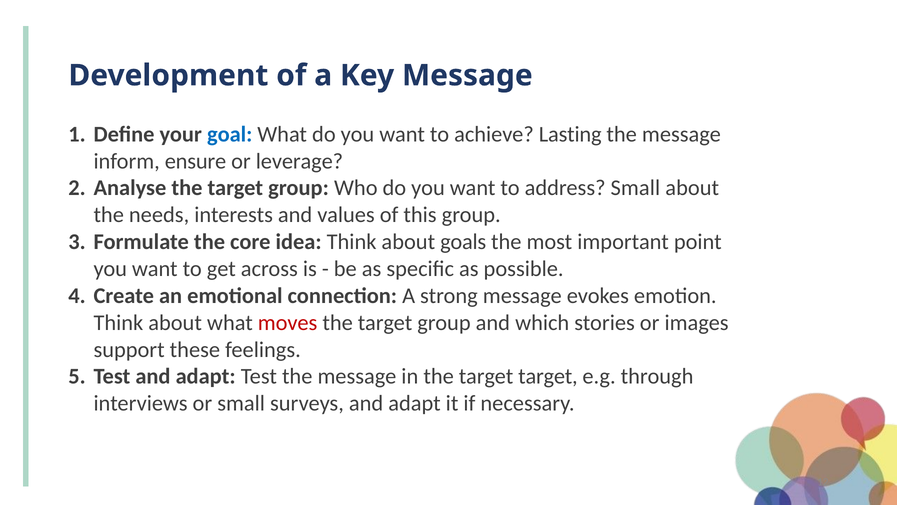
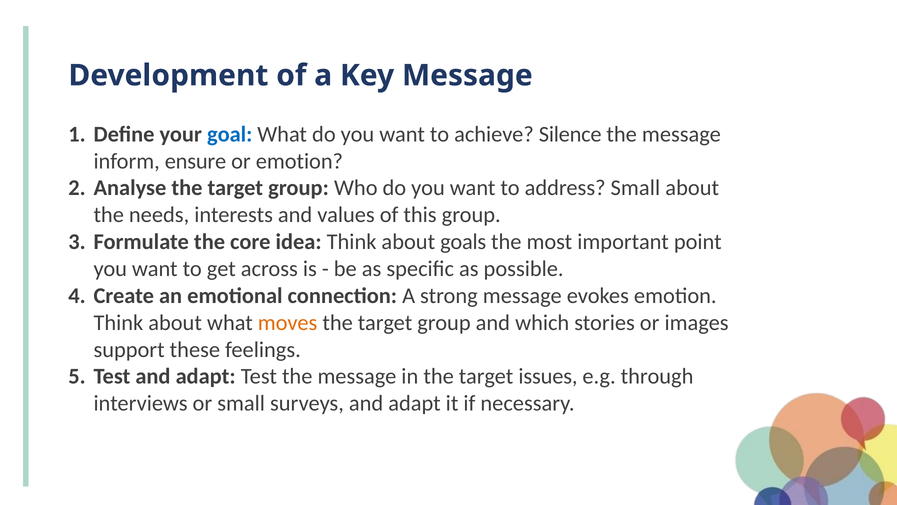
Lasting: Lasting -> Silence
or leverage: leverage -> emotion
moves colour: red -> orange
target target: target -> issues
